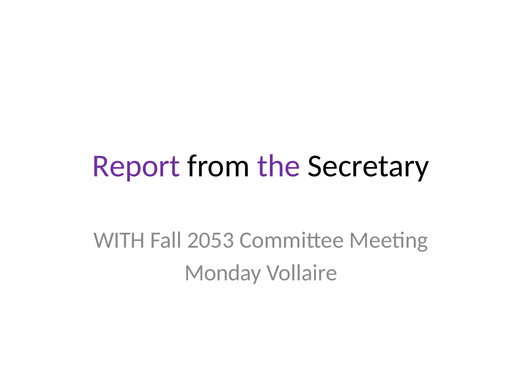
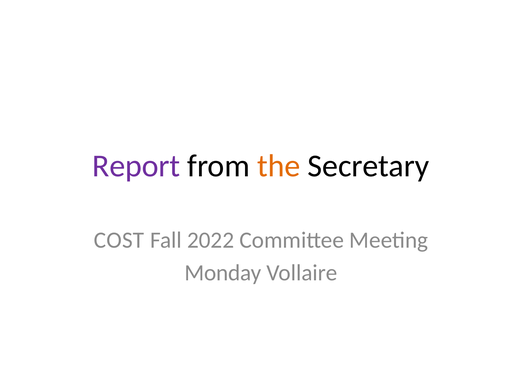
the colour: purple -> orange
WITH: WITH -> COST
2053: 2053 -> 2022
